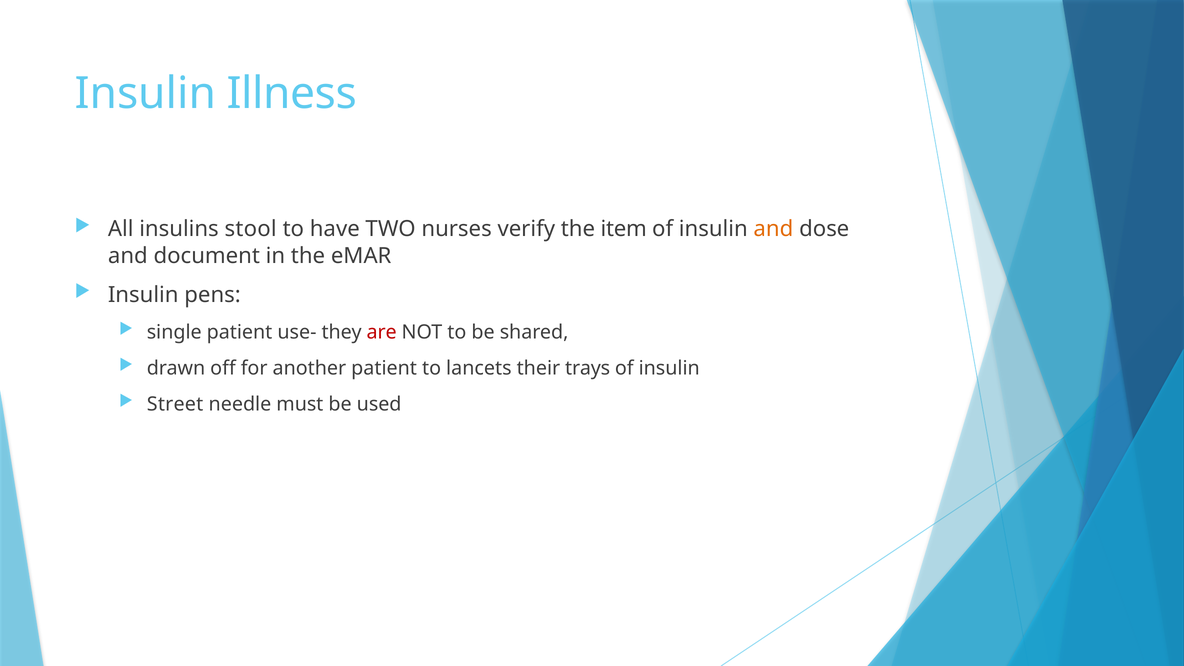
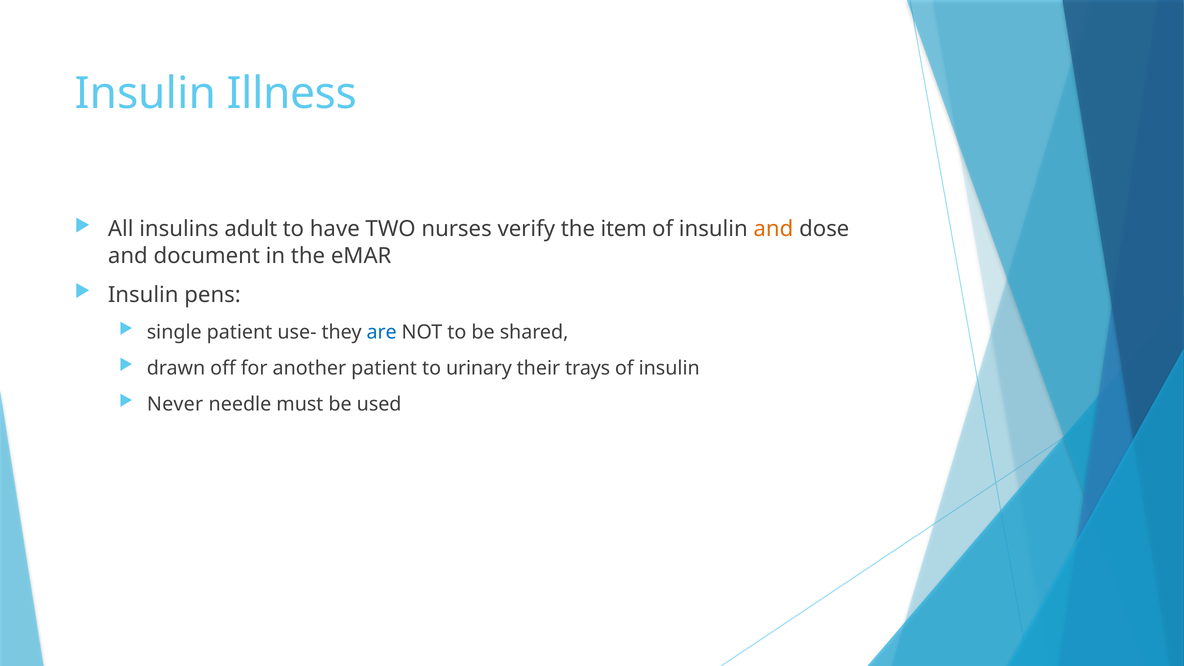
stool: stool -> adult
are colour: red -> blue
lancets: lancets -> urinary
Street: Street -> Never
